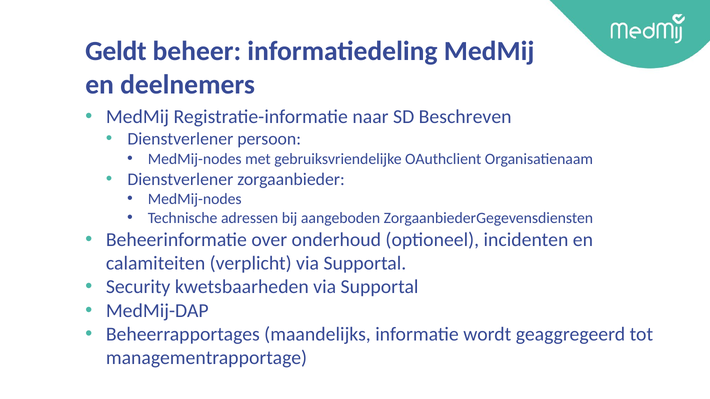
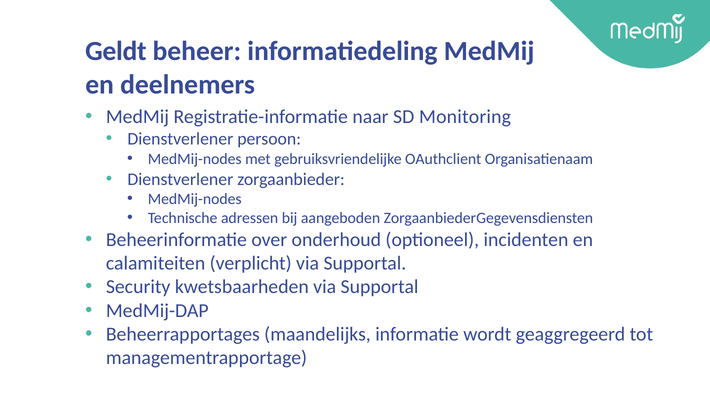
Beschreven: Beschreven -> Monitoring
